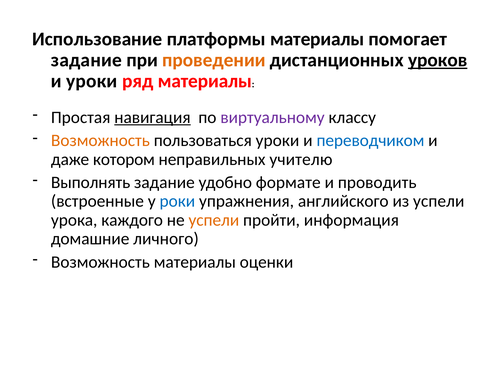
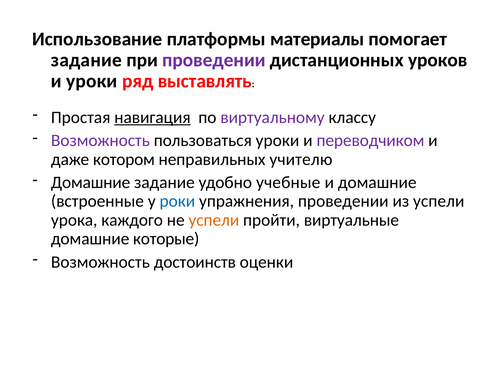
проведении at (214, 60) colour: orange -> purple
уроков underline: present -> none
ряд материалы: материалы -> выставлять
Возможность at (100, 140) colour: orange -> purple
переводчиком colour: blue -> purple
Выполнять at (91, 182): Выполнять -> Домашние
формате: формате -> учебные
и проводить: проводить -> домашние
упражнения английского: английского -> проведении
информация: информация -> виртуальные
личного: личного -> которые
Возможность материалы: материалы -> достоинств
